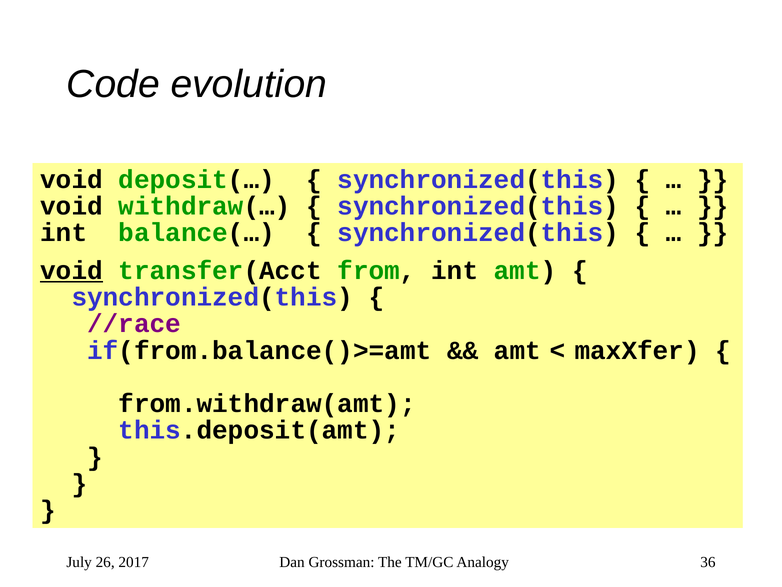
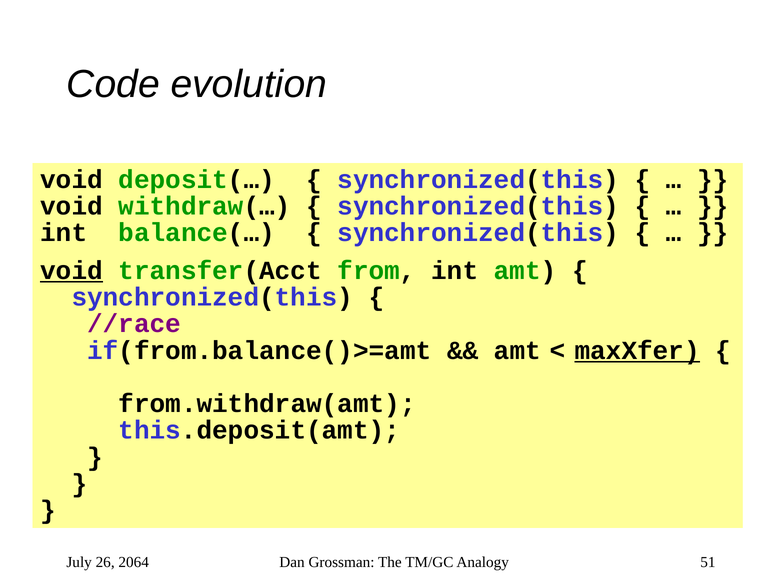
maxXfer underline: none -> present
2017: 2017 -> 2064
36: 36 -> 51
